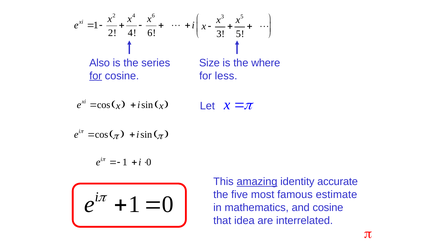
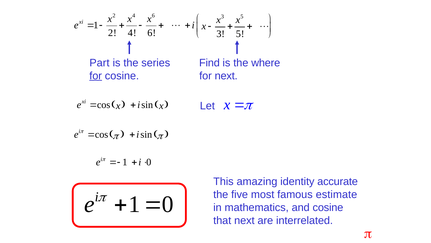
Also: Also -> Part
Size: Size -> Find
for less: less -> next
amazing underline: present -> none
that idea: idea -> next
